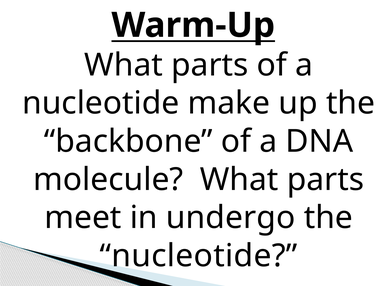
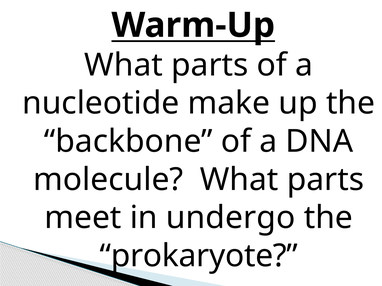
nucleotide at (198, 256): nucleotide -> prokaryote
